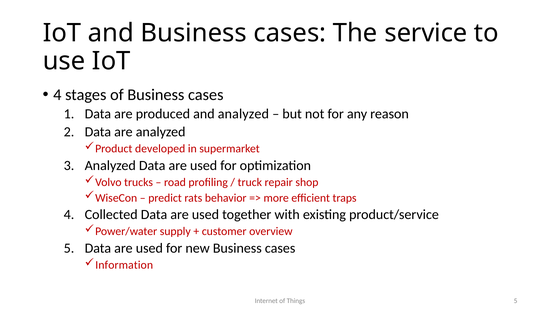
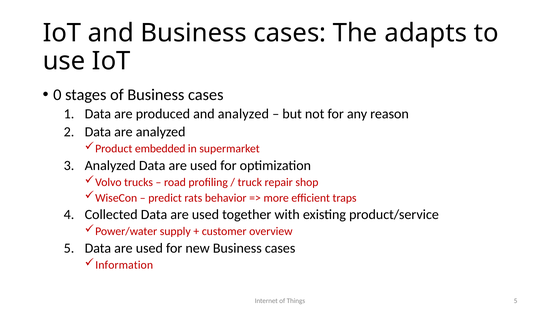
service: service -> adapts
4 at (57, 95): 4 -> 0
developed: developed -> embedded
